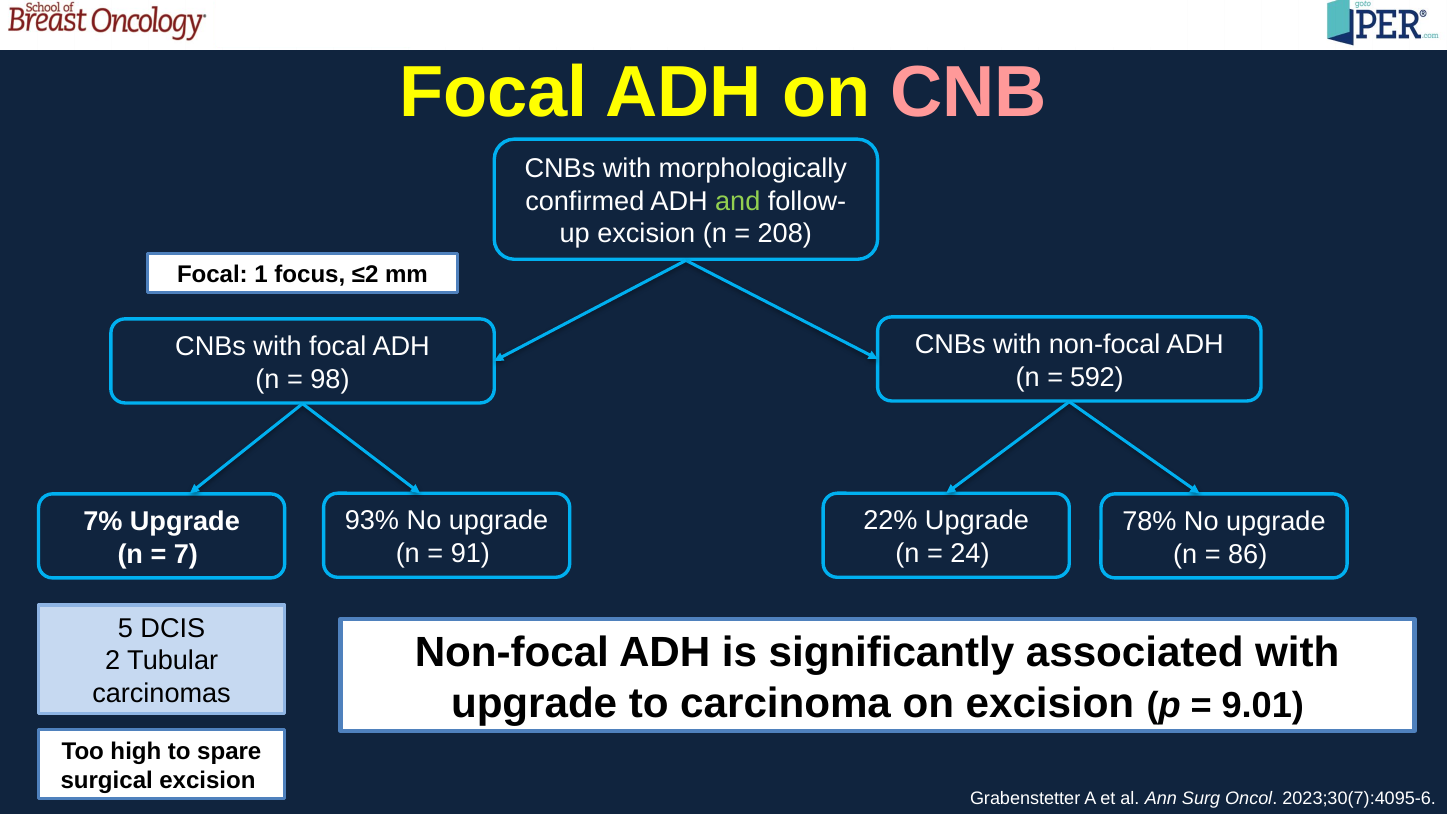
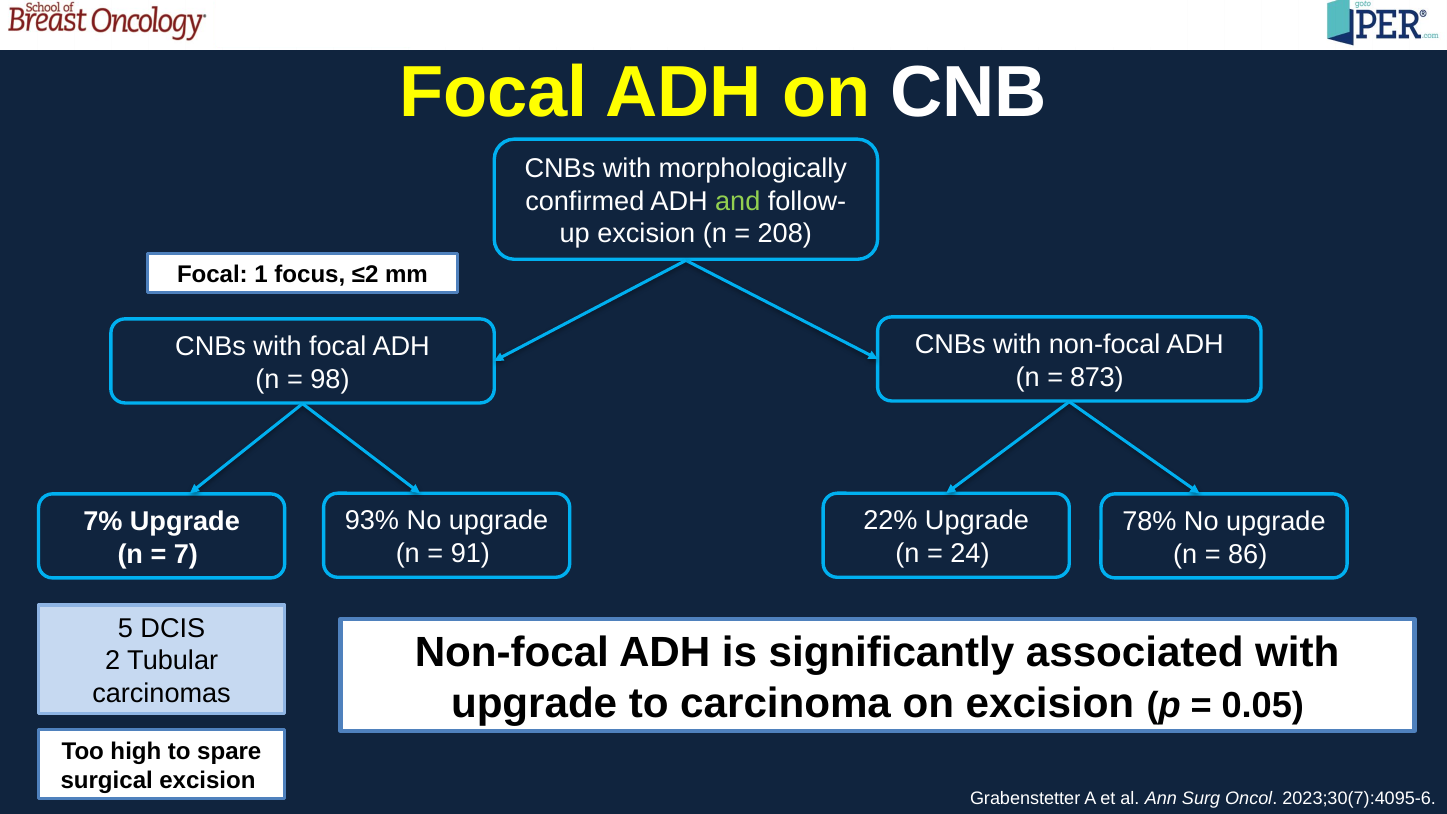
CNB colour: pink -> white
592: 592 -> 873
9.01: 9.01 -> 0.05
